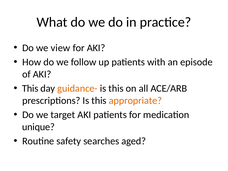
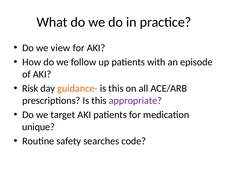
This at (30, 88): This -> Risk
appropriate colour: orange -> purple
aged: aged -> code
